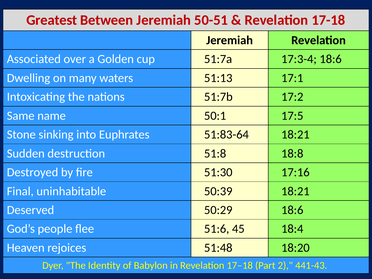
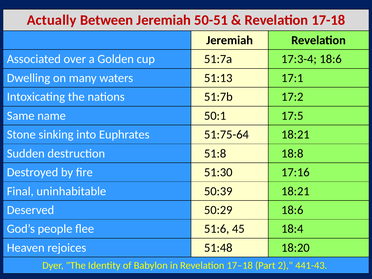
Greatest: Greatest -> Actually
51:83-64: 51:83-64 -> 51:75-64
